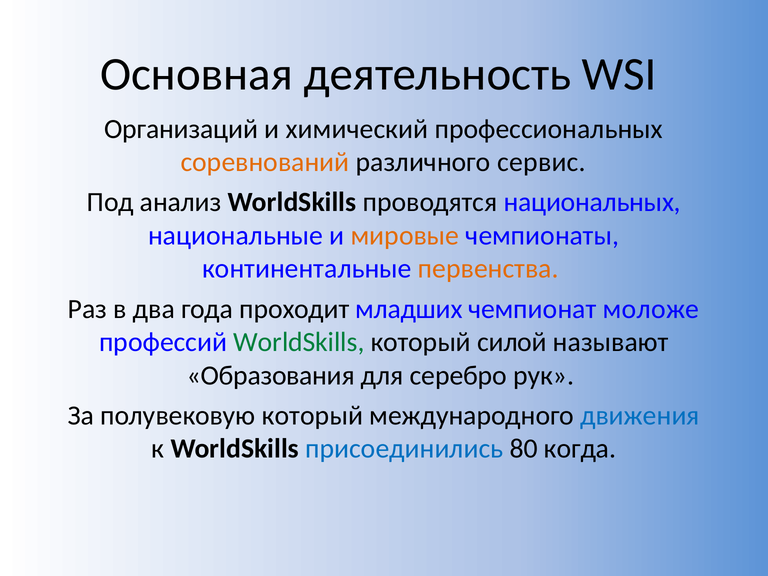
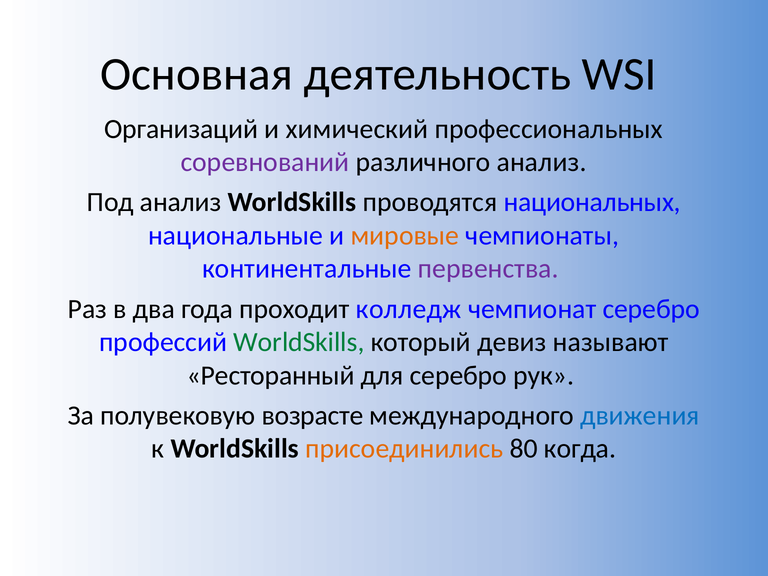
соревнований colour: orange -> purple
различного сервис: сервис -> анализ
первенства colour: orange -> purple
младших: младших -> колледж
чемпионат моложе: моложе -> серебро
силой: силой -> девиз
Образования: Образования -> Ресторанный
полувековую который: который -> возрасте
присоединились colour: blue -> orange
